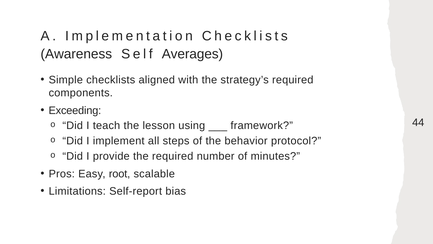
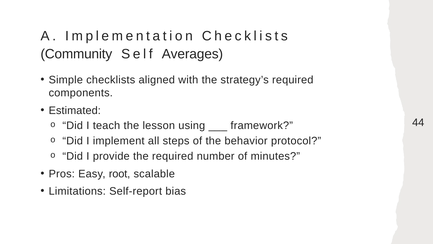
Awareness: Awareness -> Community
Exceeding: Exceeding -> Estimated
